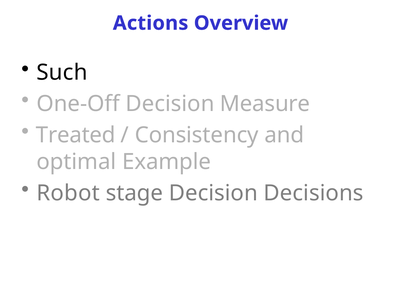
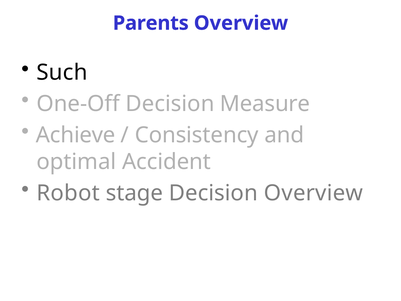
Actions: Actions -> Parents
Treated: Treated -> Achieve
Example: Example -> Accident
Decision Decisions: Decisions -> Overview
